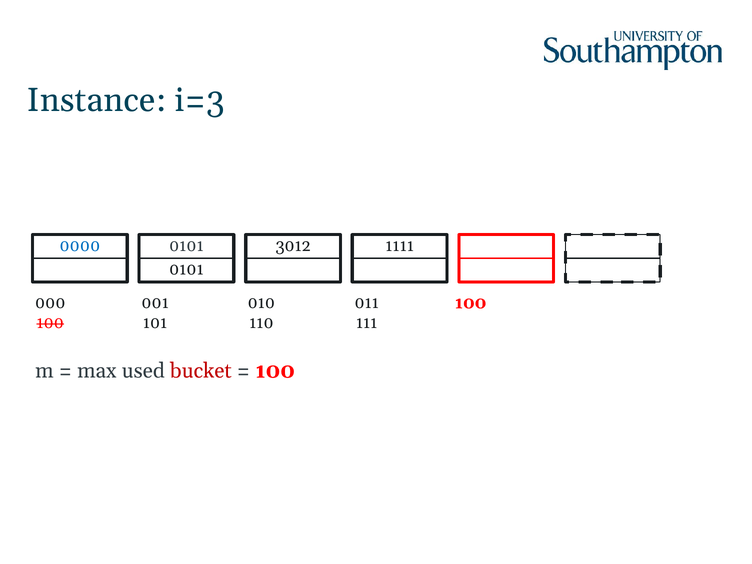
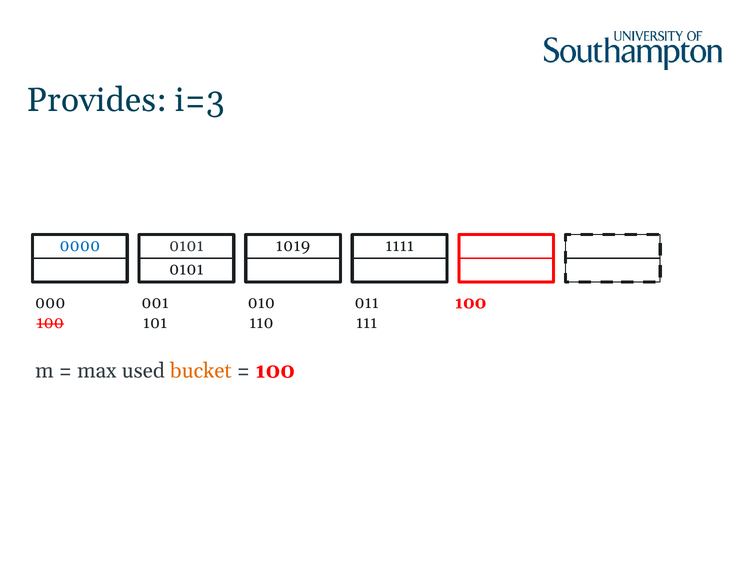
Instance: Instance -> Provides
3012: 3012 -> 1019
bucket colour: red -> orange
